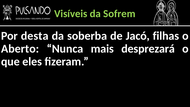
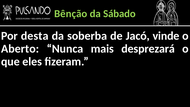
Visíveis: Visíveis -> Bênção
Sofrem: Sofrem -> Sábado
filhas: filhas -> vinde
